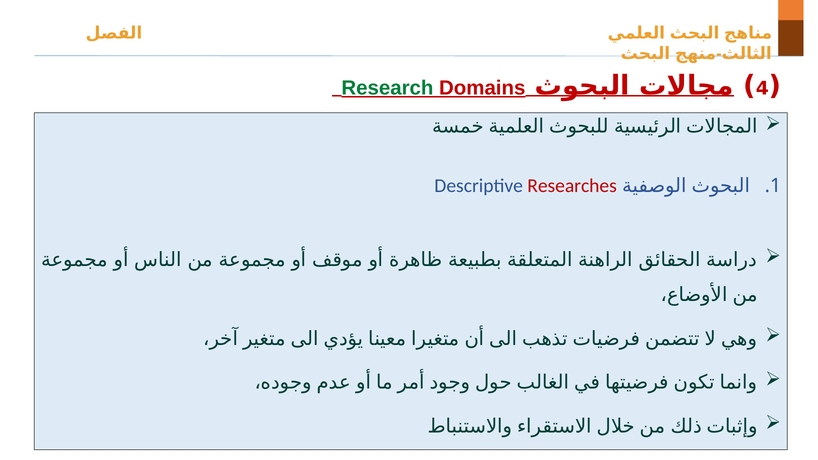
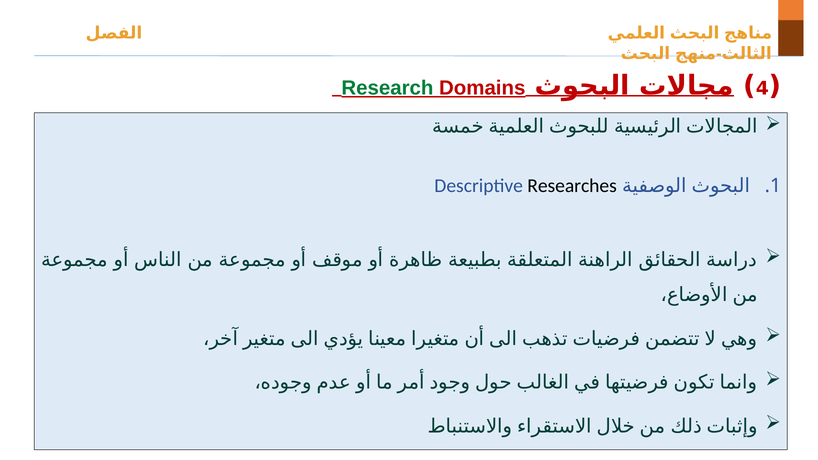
Researches colour: red -> black
